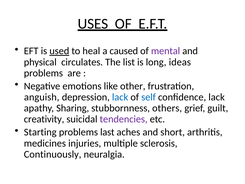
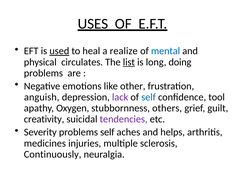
caused: caused -> realize
mental colour: purple -> blue
list underline: none -> present
ideas: ideas -> doing
lack at (120, 97) colour: blue -> purple
confidence lack: lack -> tool
Sharing: Sharing -> Oxygen
Starting: Starting -> Severity
problems last: last -> self
short: short -> helps
